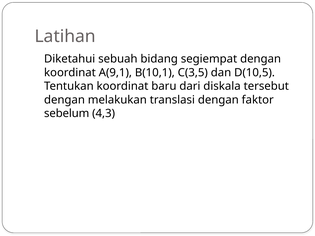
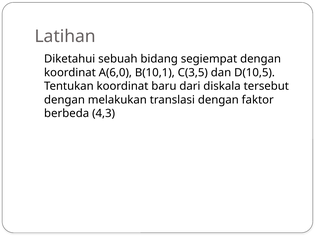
A(9,1: A(9,1 -> A(6,0
sebelum: sebelum -> berbeda
